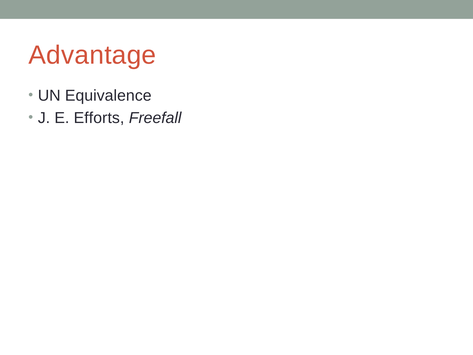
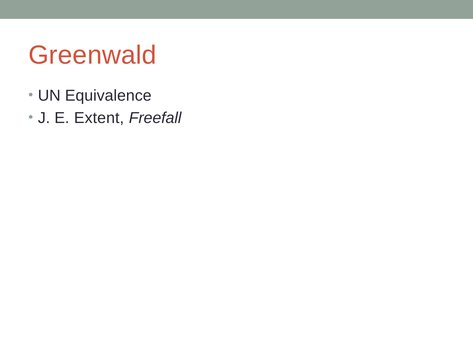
Advantage: Advantage -> Greenwald
Efforts: Efforts -> Extent
